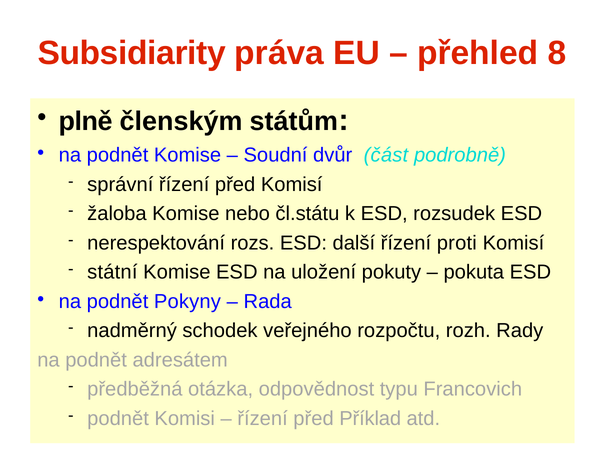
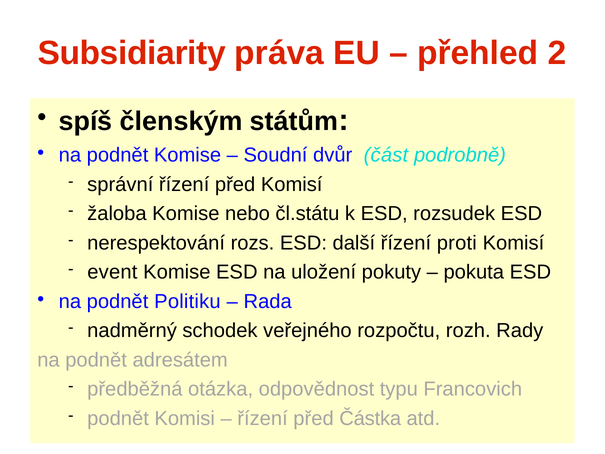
8: 8 -> 2
plně: plně -> spíš
státní: státní -> event
Pokyny: Pokyny -> Politiku
Příklad: Příklad -> Částka
